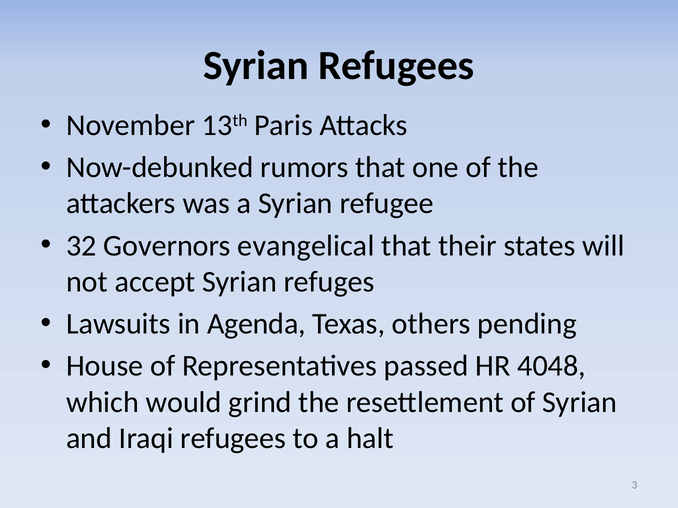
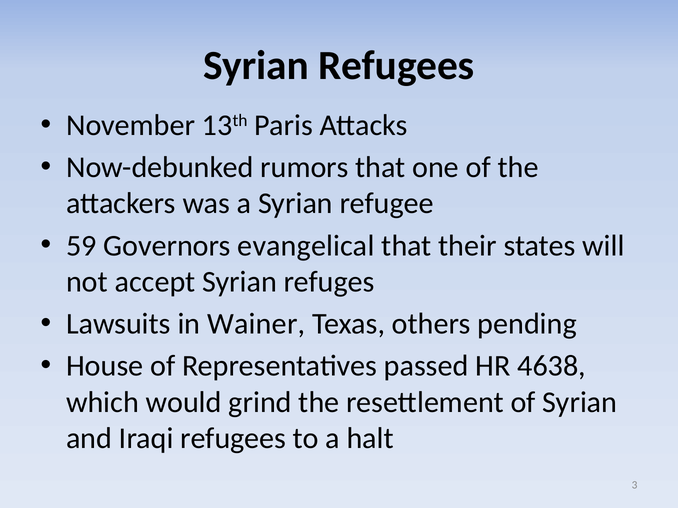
32: 32 -> 59
Agenda: Agenda -> Wainer
4048: 4048 -> 4638
